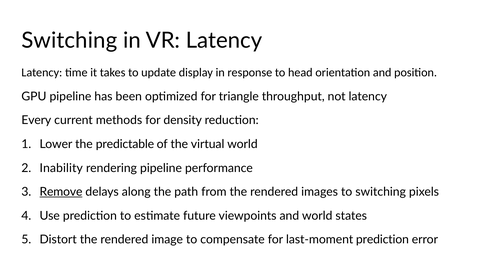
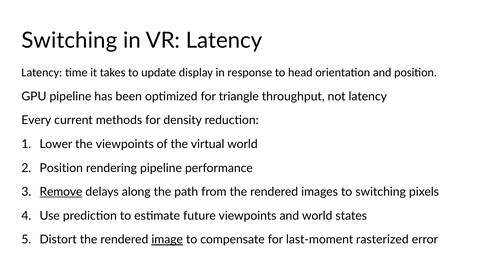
the predictable: predictable -> viewpoints
Inability at (61, 168): Inability -> Position
image underline: none -> present
last-moment prediction: prediction -> rasterized
